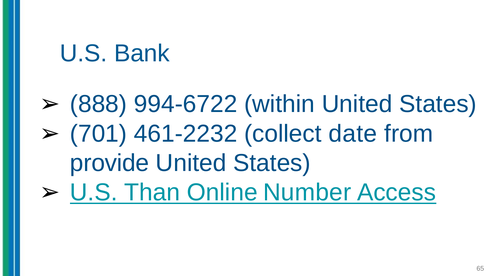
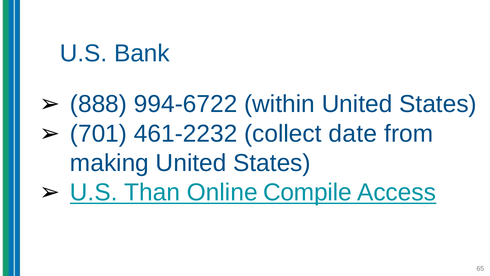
provide: provide -> making
Number: Number -> Compile
